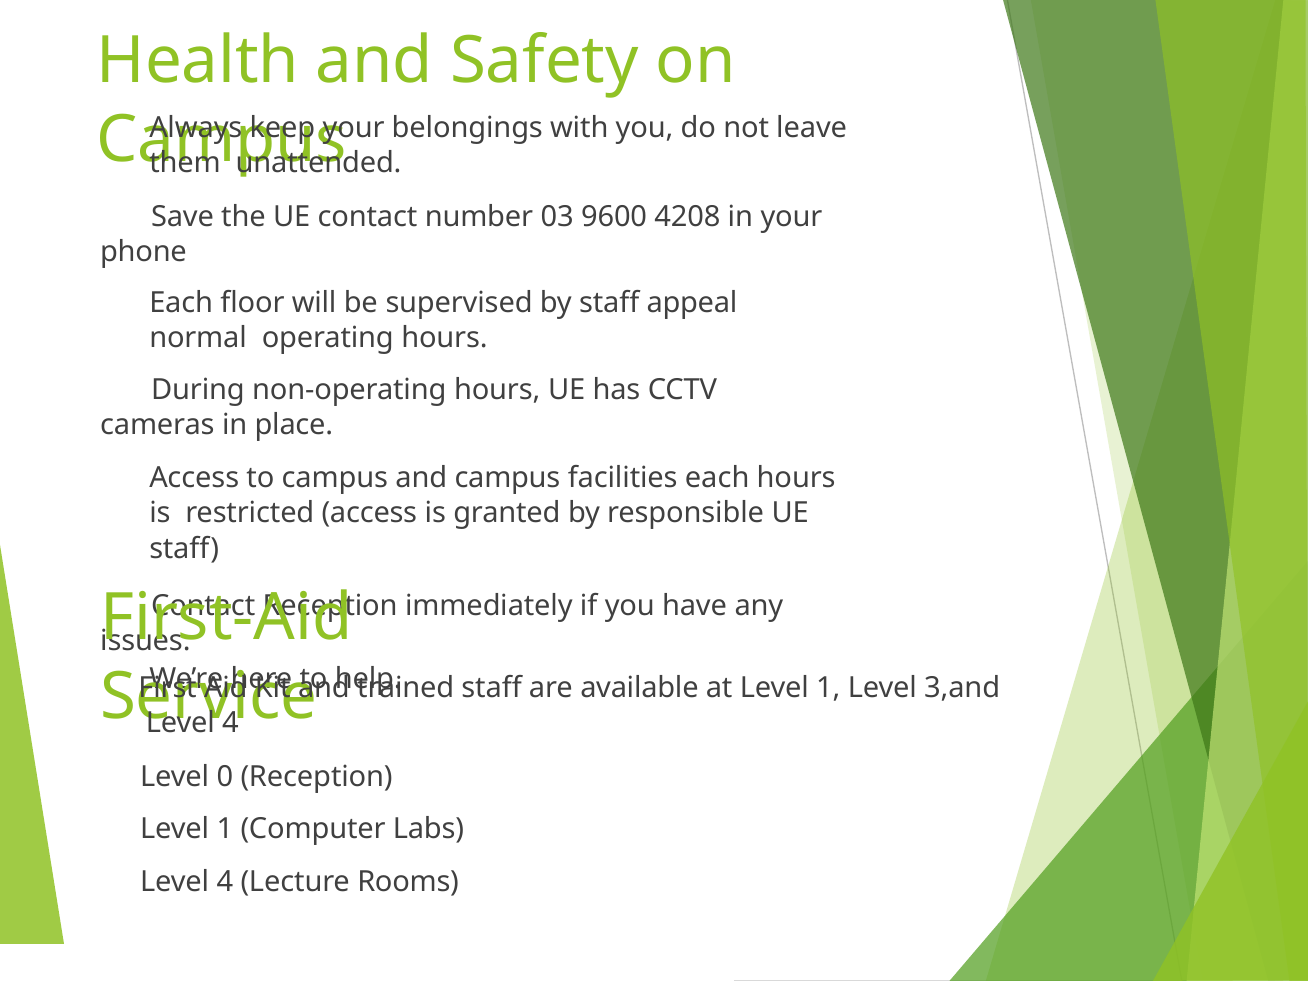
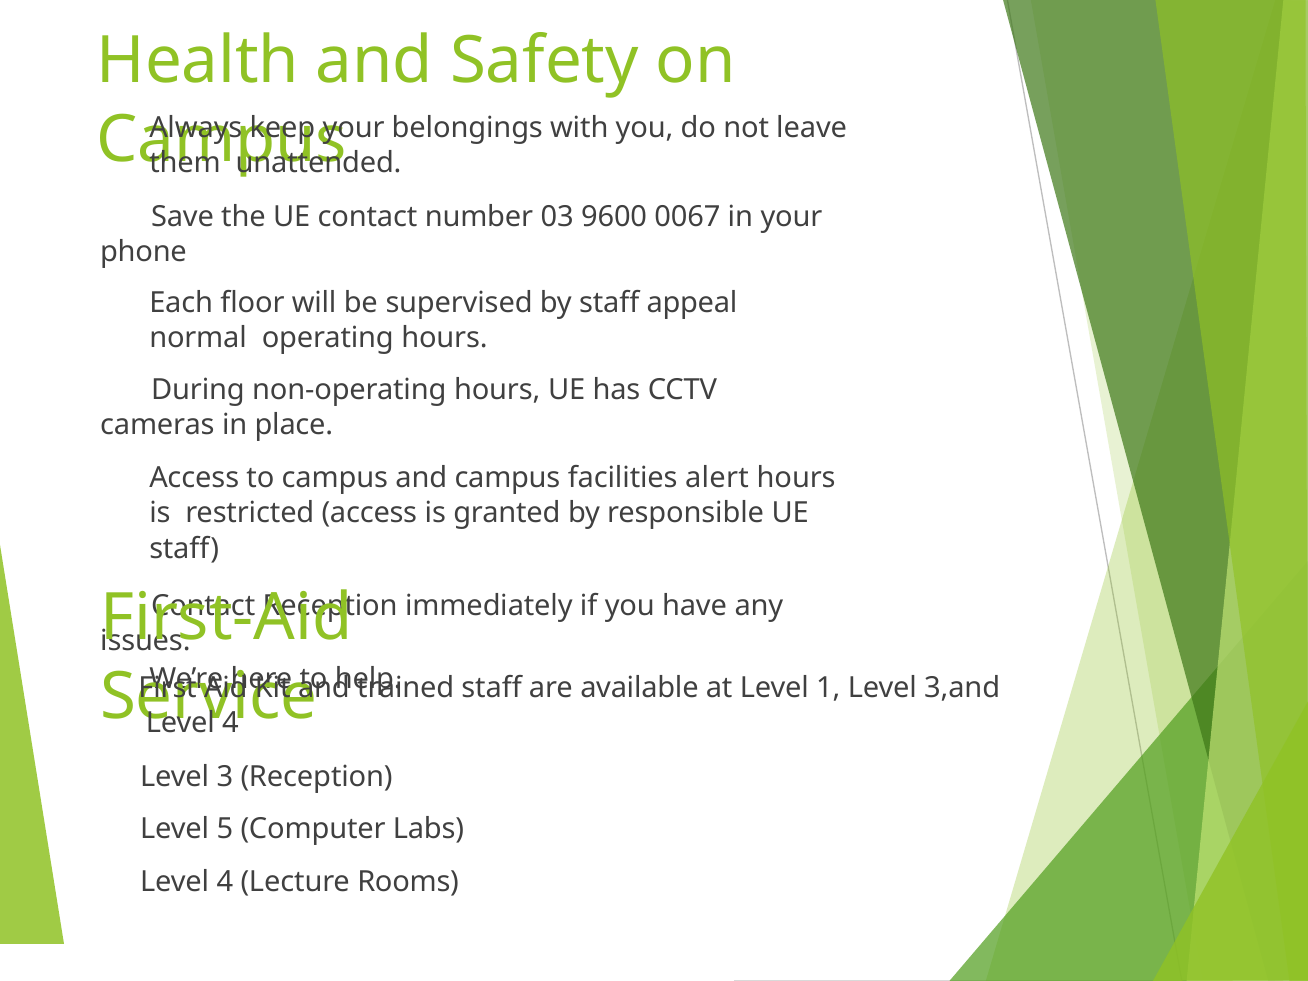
4208: 4208 -> 0067
facilities each: each -> alert
0: 0 -> 3
1 at (225, 829): 1 -> 5
